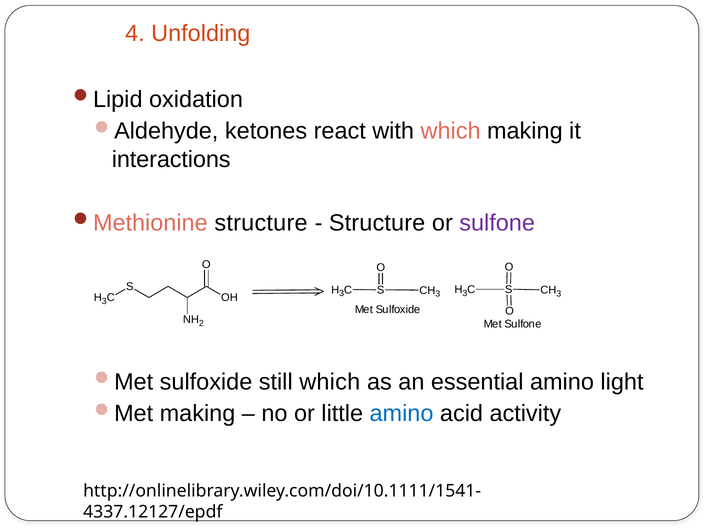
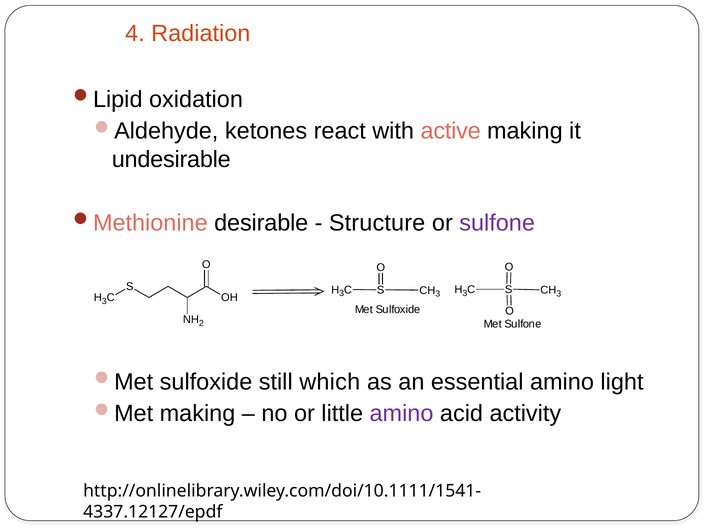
Unfolding: Unfolding -> Radiation
with which: which -> active
interactions: interactions -> undesirable
structure at (261, 223): structure -> desirable
amino at (401, 414) colour: blue -> purple
